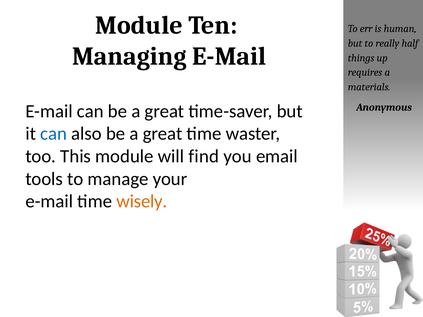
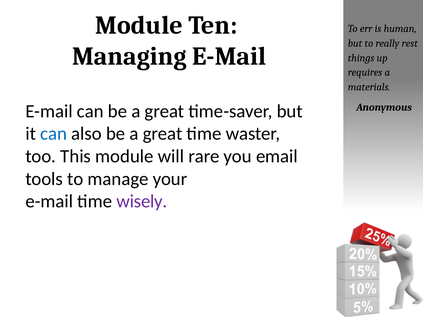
half: half -> rest
find: find -> rare
wisely colour: orange -> purple
